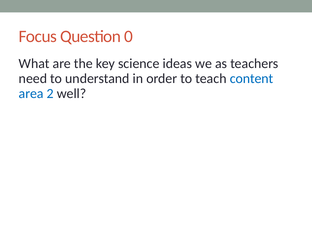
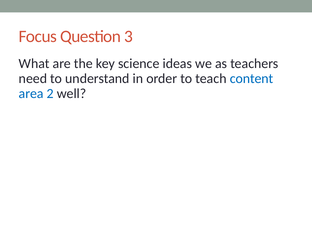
0: 0 -> 3
